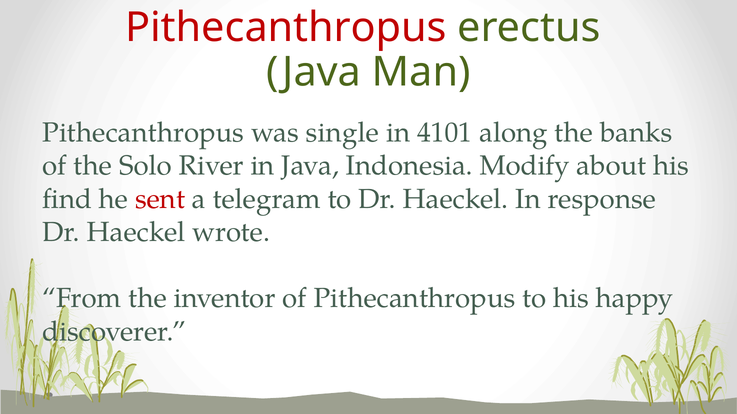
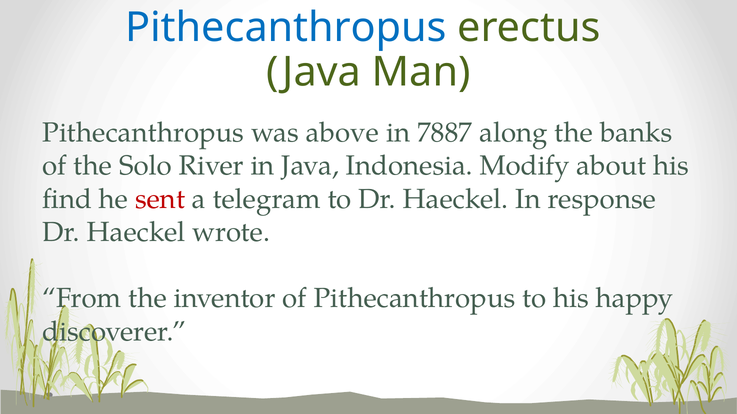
Pithecanthropus at (286, 27) colour: red -> blue
single: single -> above
4101: 4101 -> 7887
